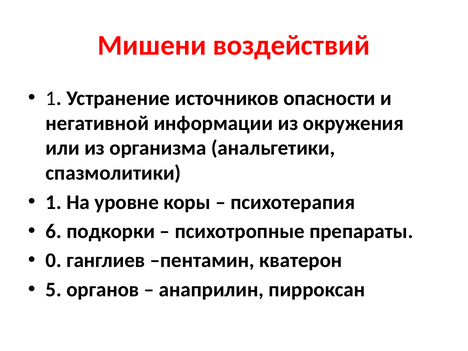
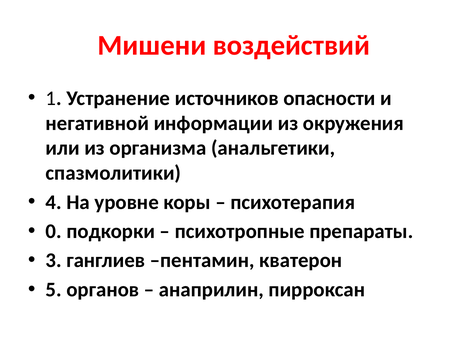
1 at (54, 202): 1 -> 4
6: 6 -> 0
0: 0 -> 3
